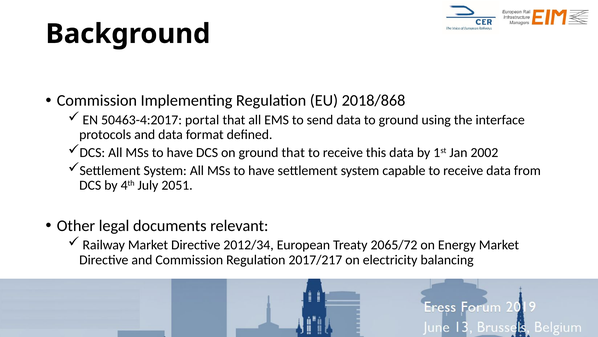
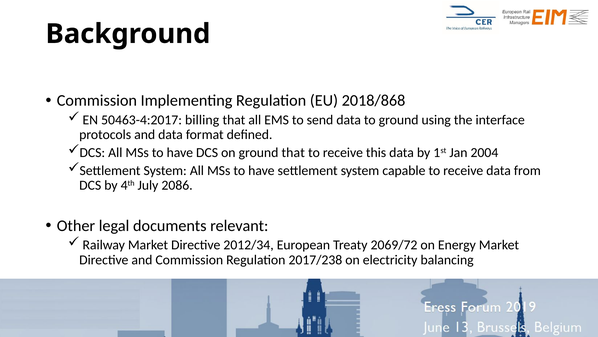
portal: portal -> billing
2002: 2002 -> 2004
2051: 2051 -> 2086
2065/72: 2065/72 -> 2069/72
2017/217: 2017/217 -> 2017/238
